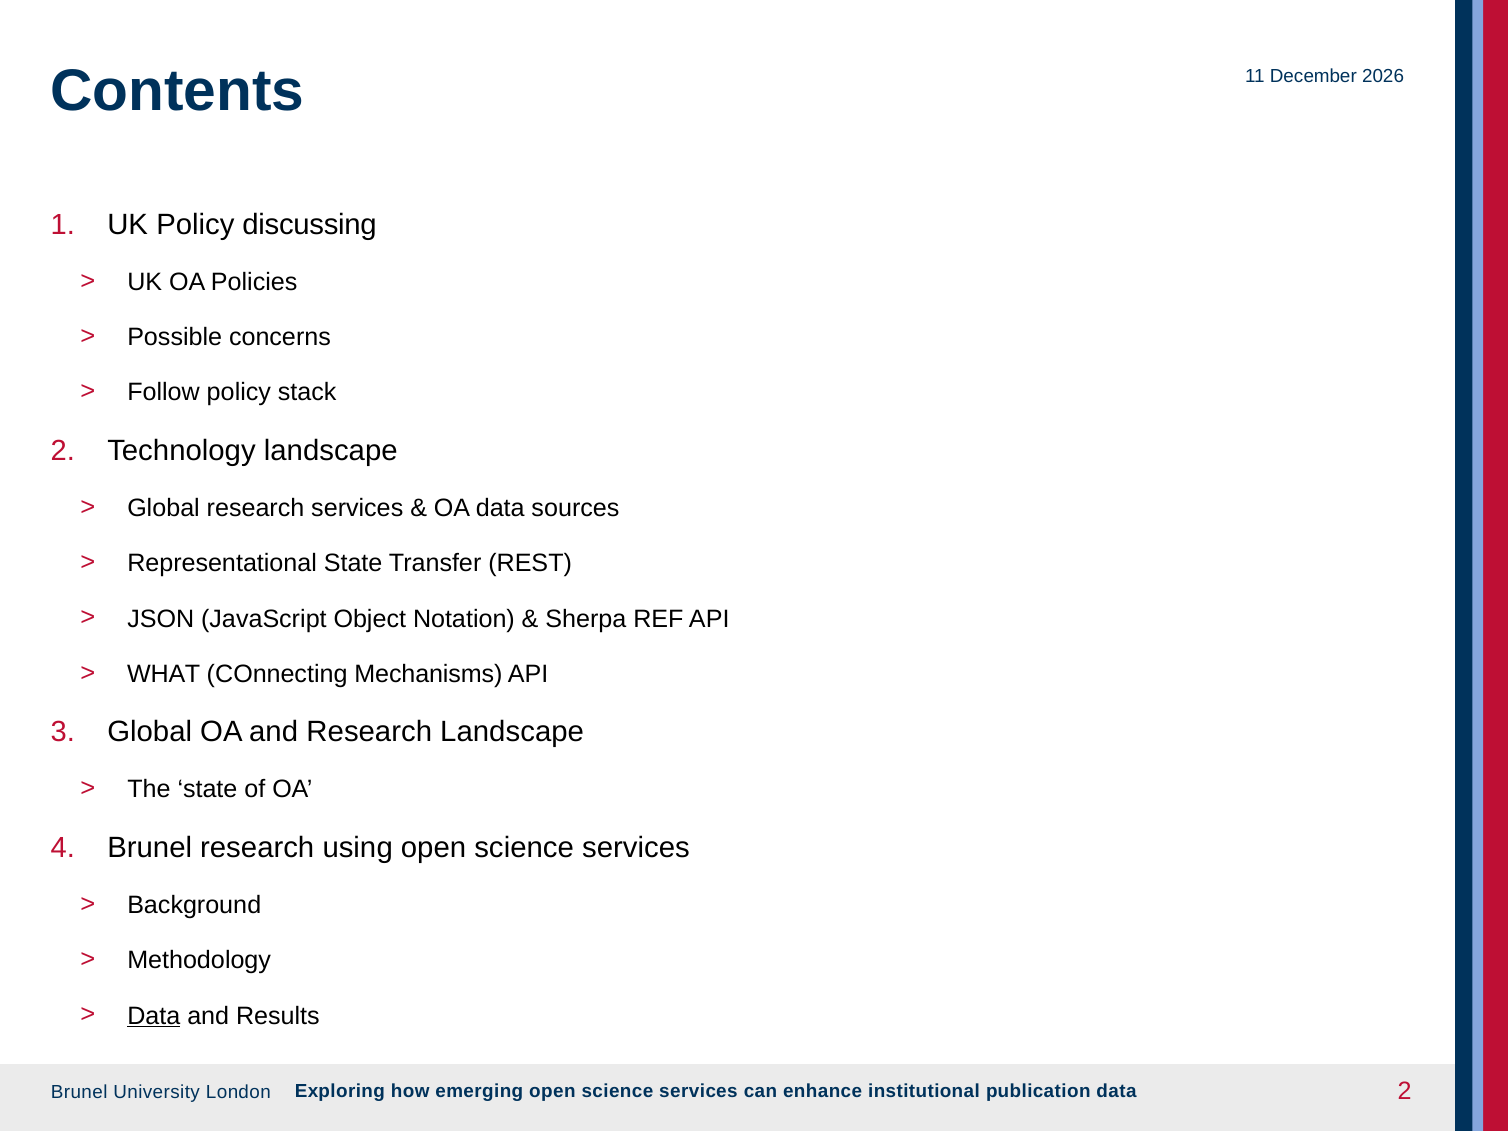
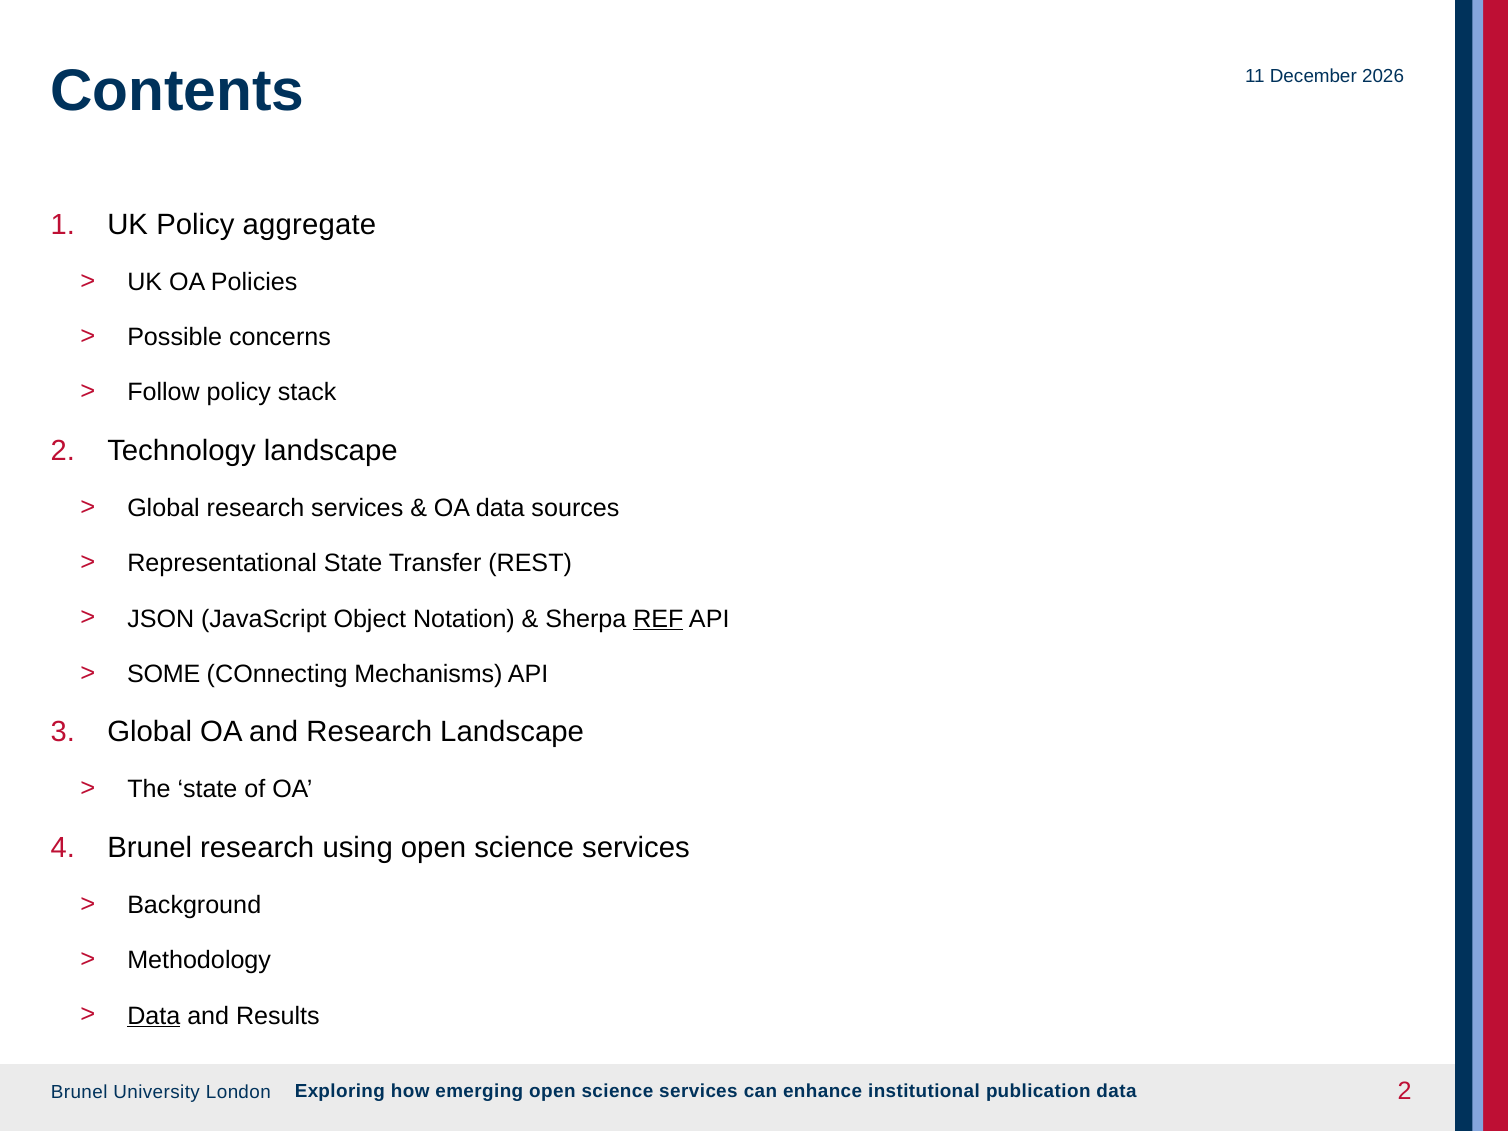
discussing: discussing -> aggregate
REF underline: none -> present
WHAT: WHAT -> SOME
